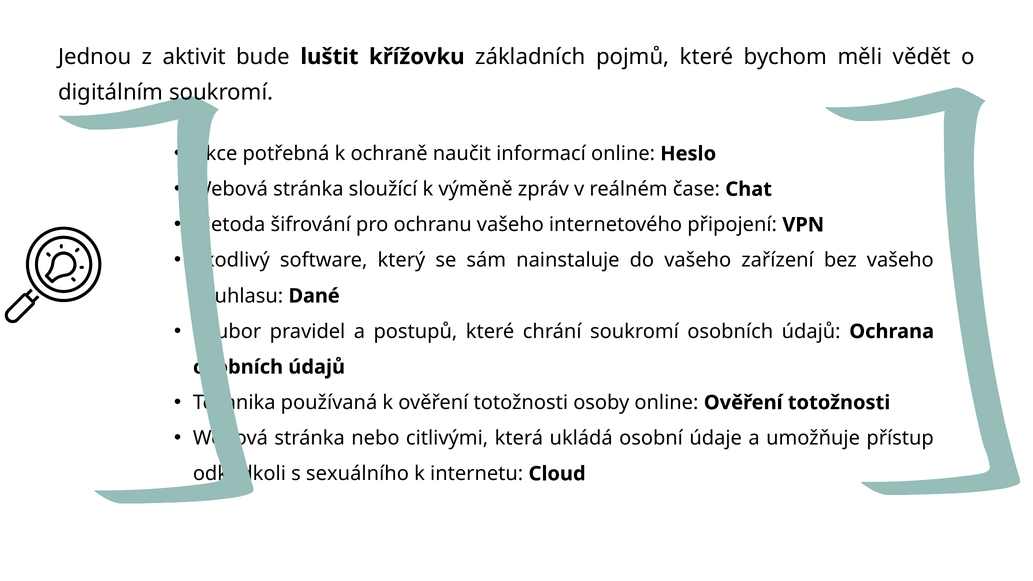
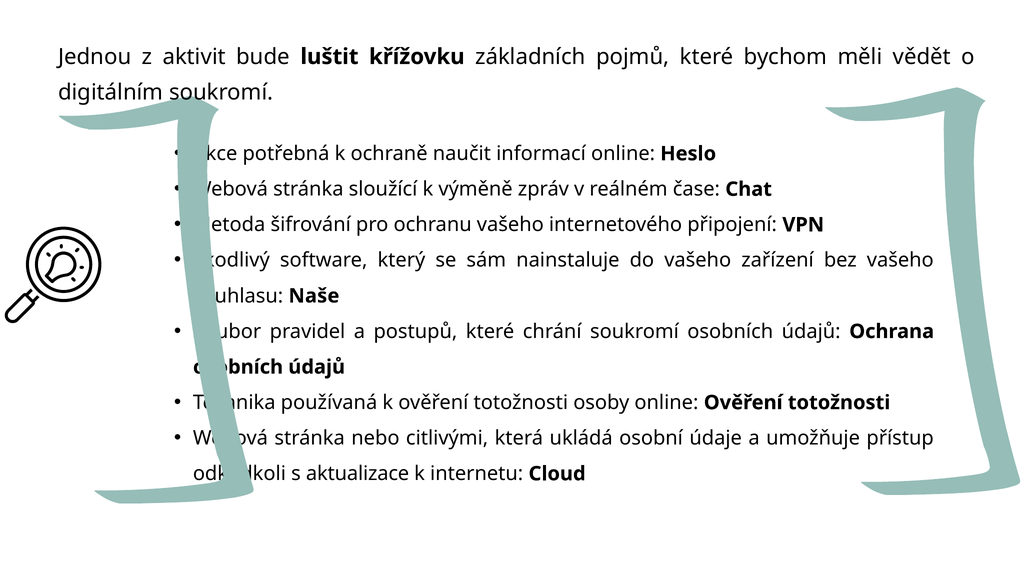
Dané: Dané -> Naše
sexuálního: sexuálního -> aktualizace
